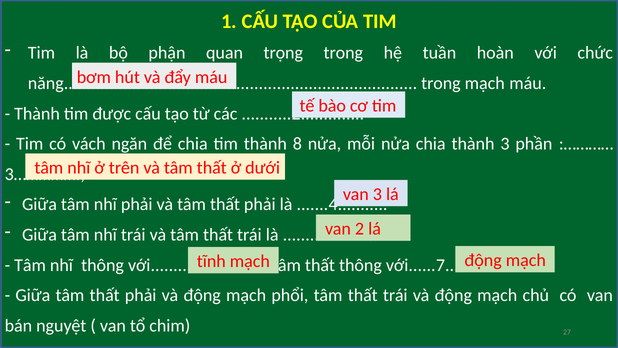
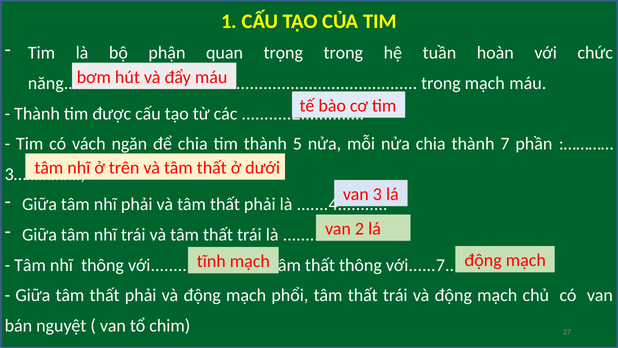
8: 8 -> 5
thành 3: 3 -> 7
